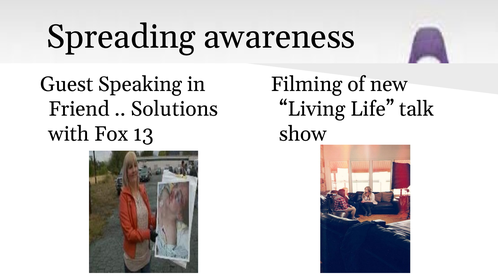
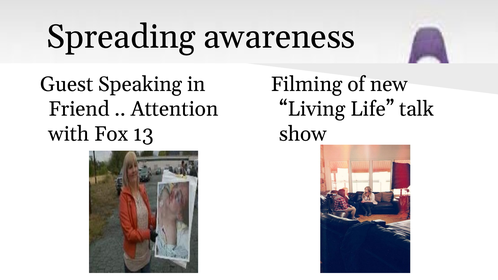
Solutions: Solutions -> Attention
